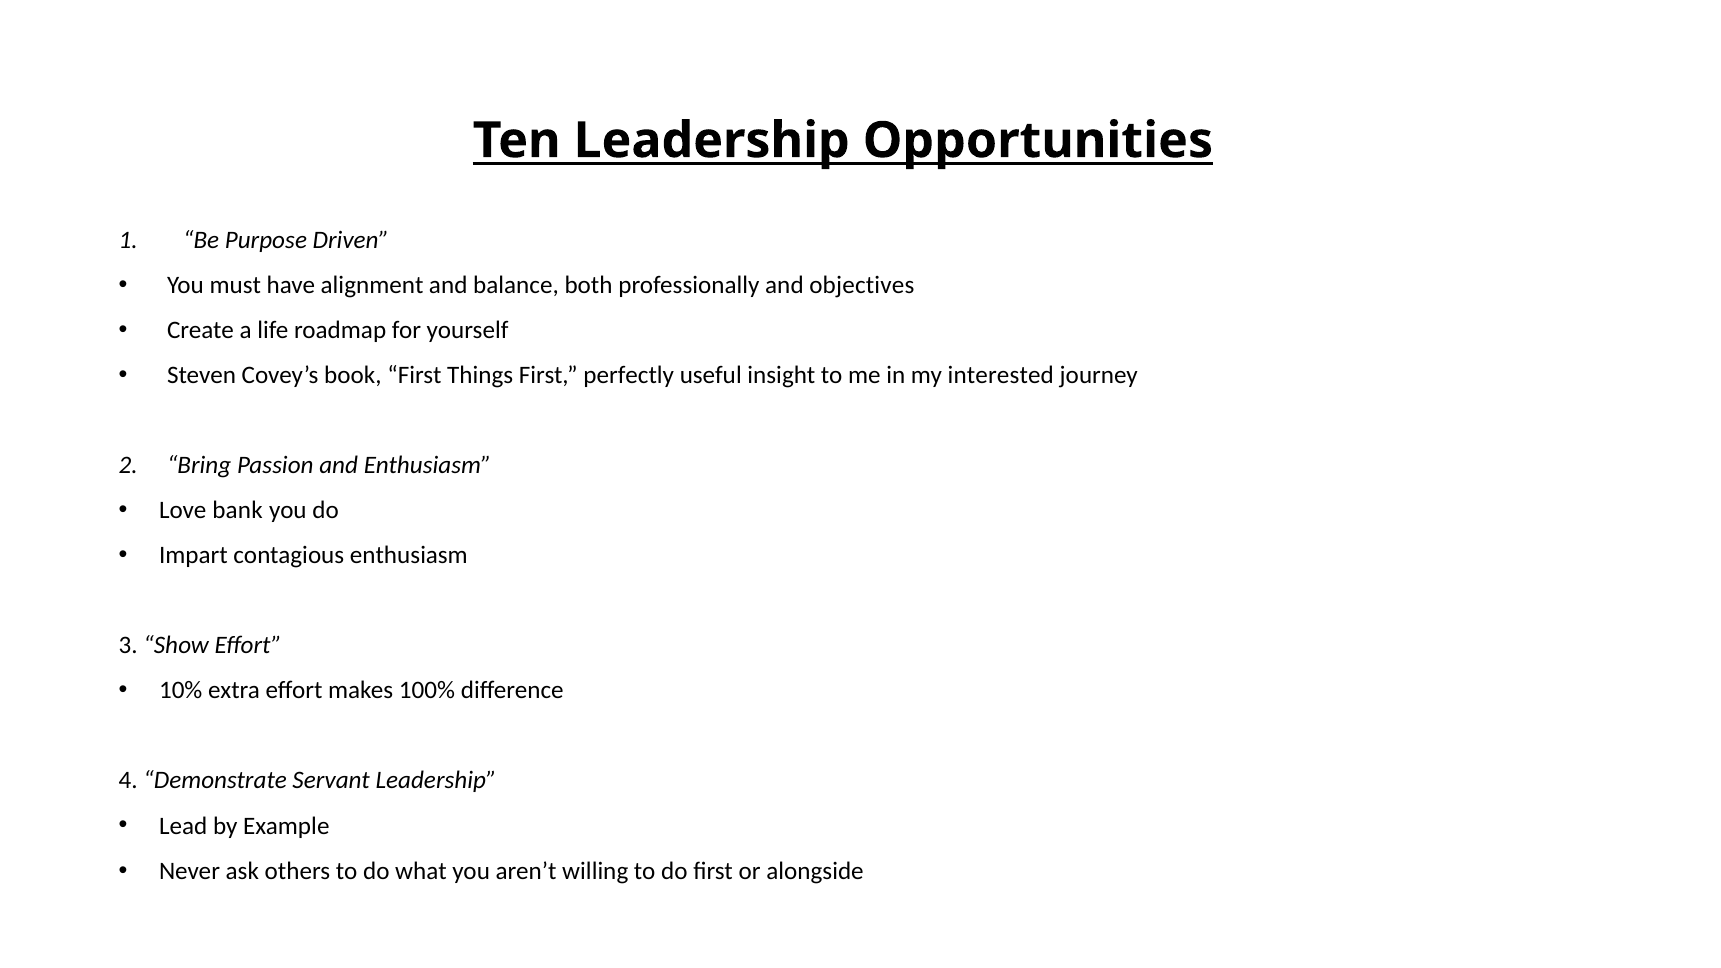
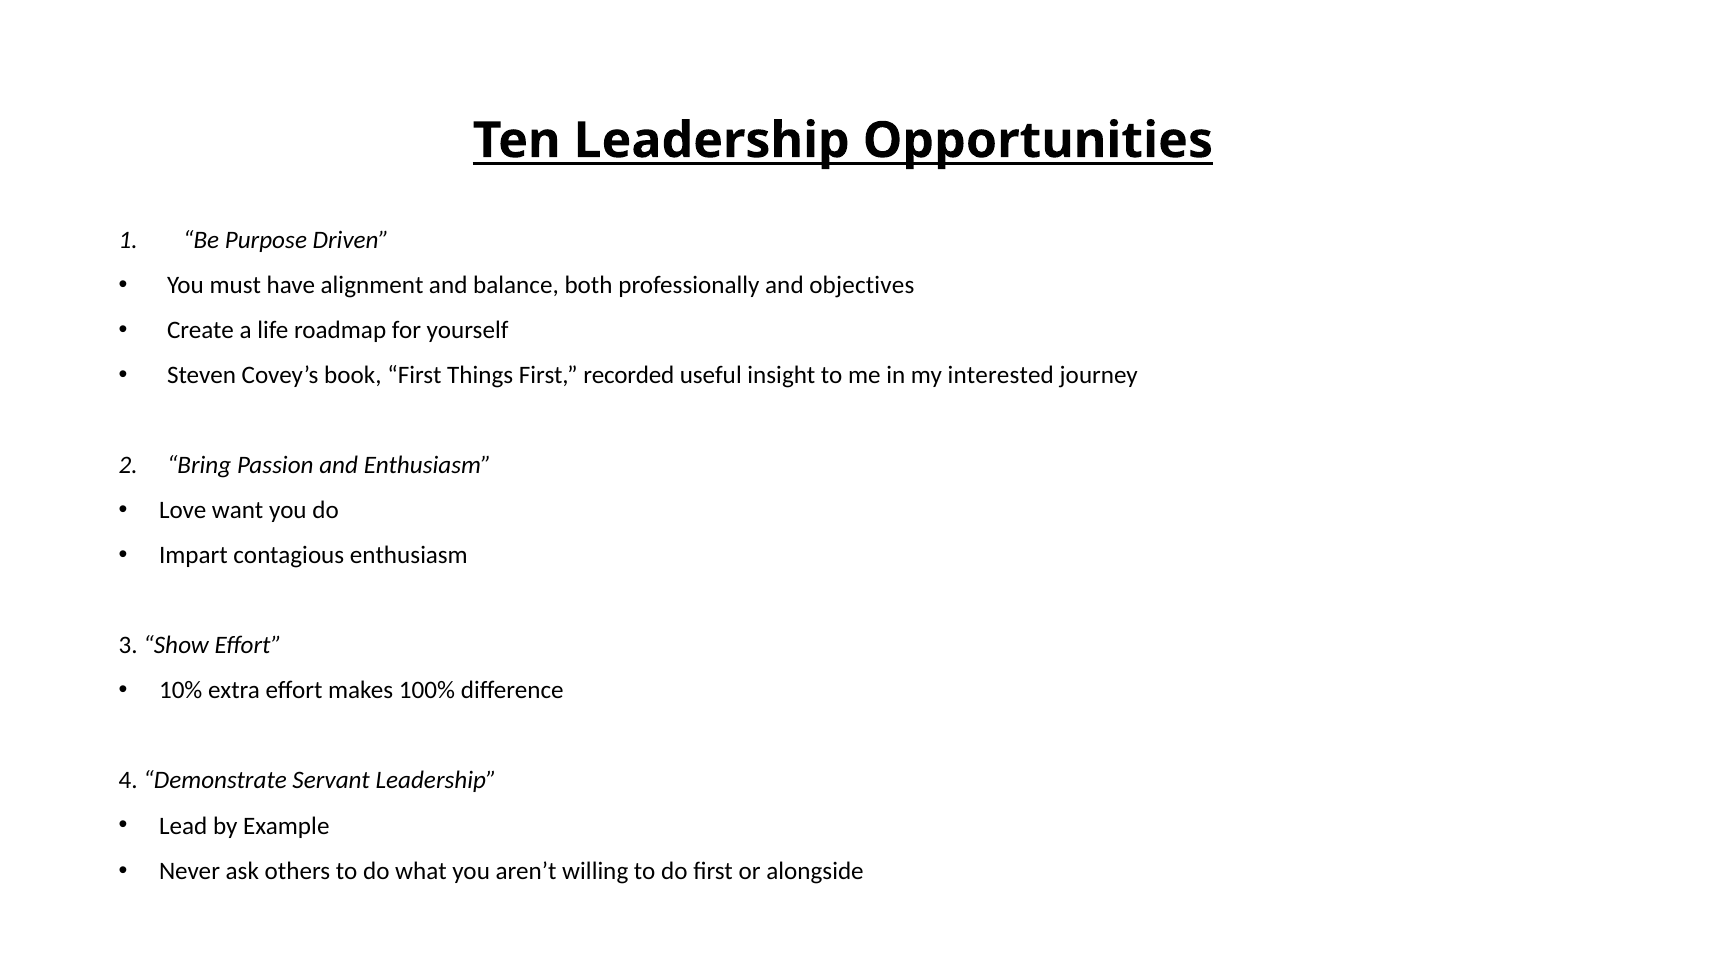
perfectly: perfectly -> recorded
bank: bank -> want
